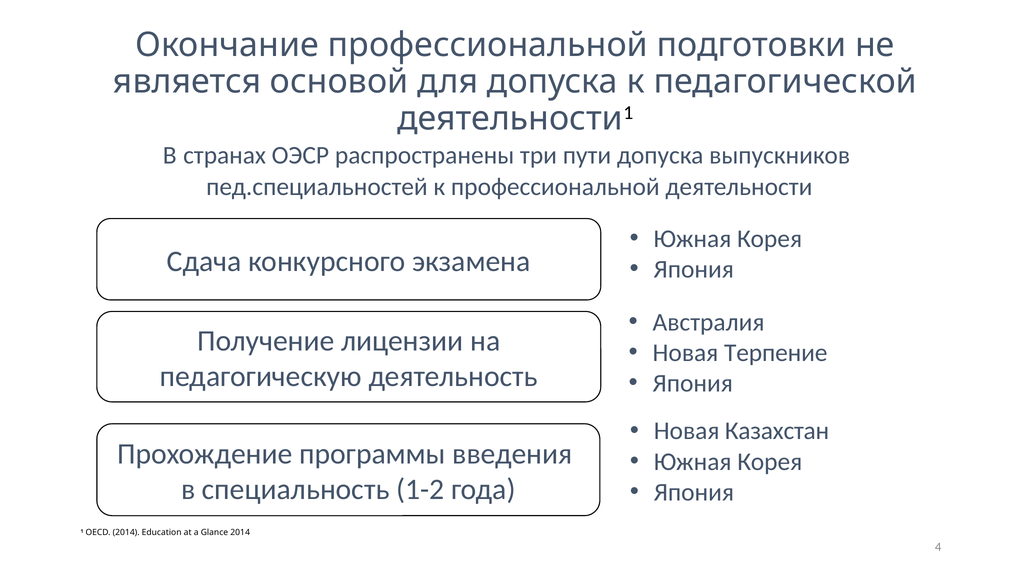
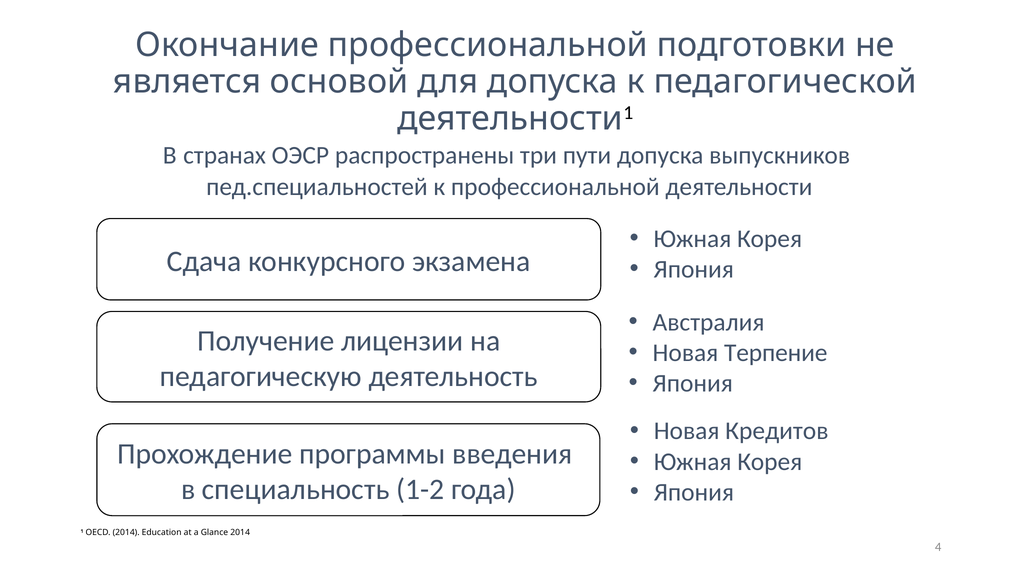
Казахстан: Казахстан -> Кредитов
